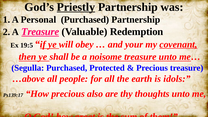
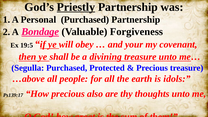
A Treasure: Treasure -> Bondage
Redemption: Redemption -> Forgiveness
covenant underline: present -> none
noisome: noisome -> divining
